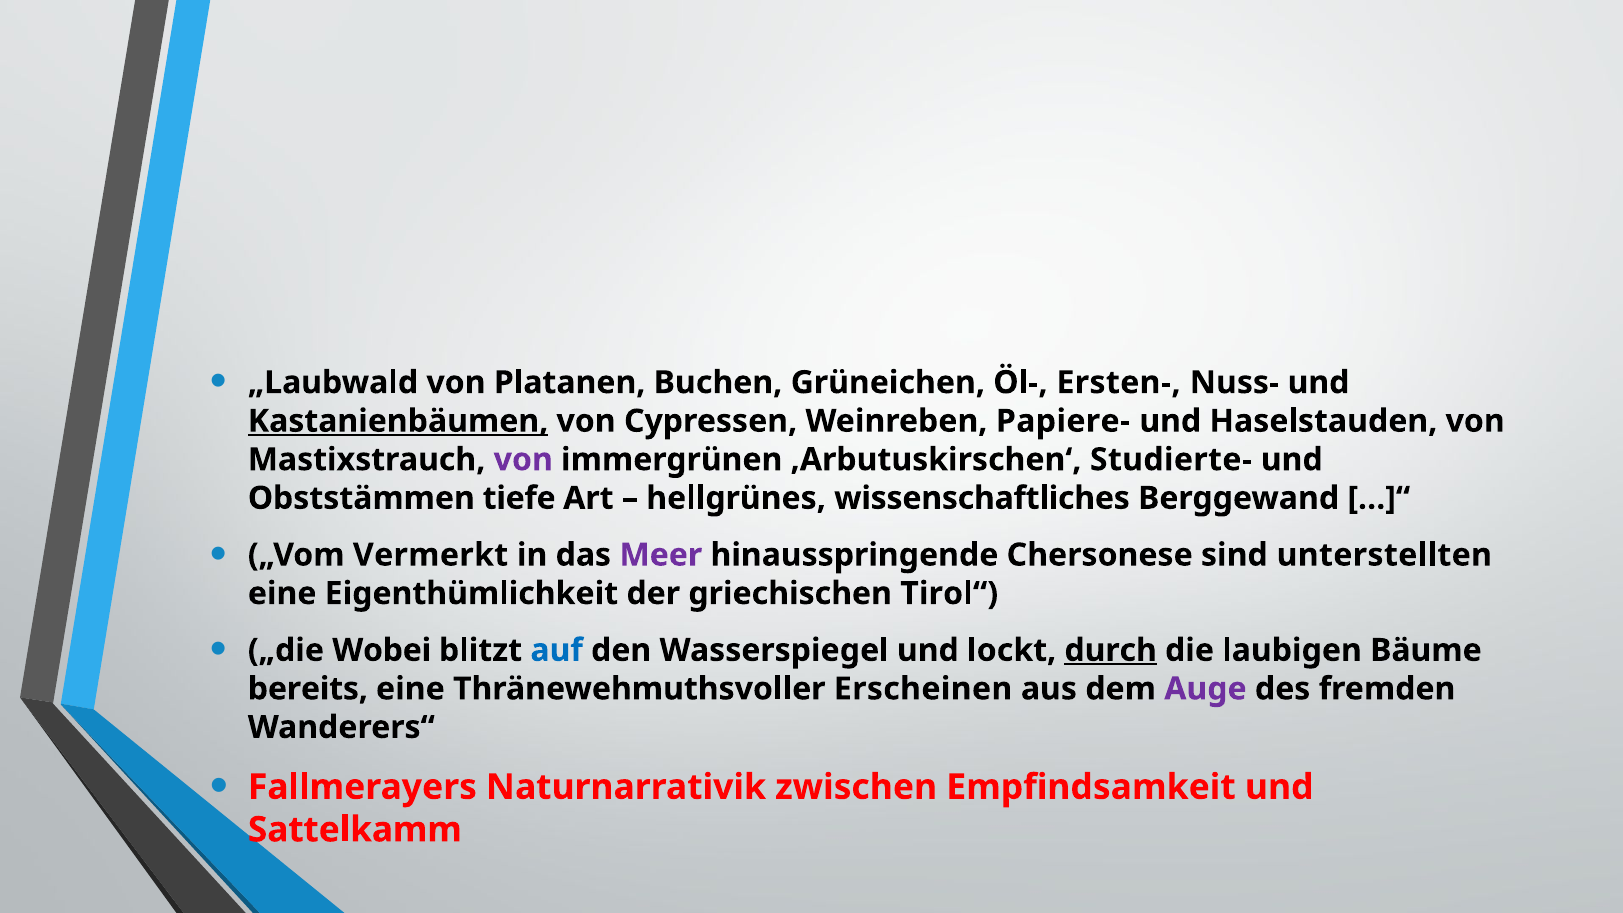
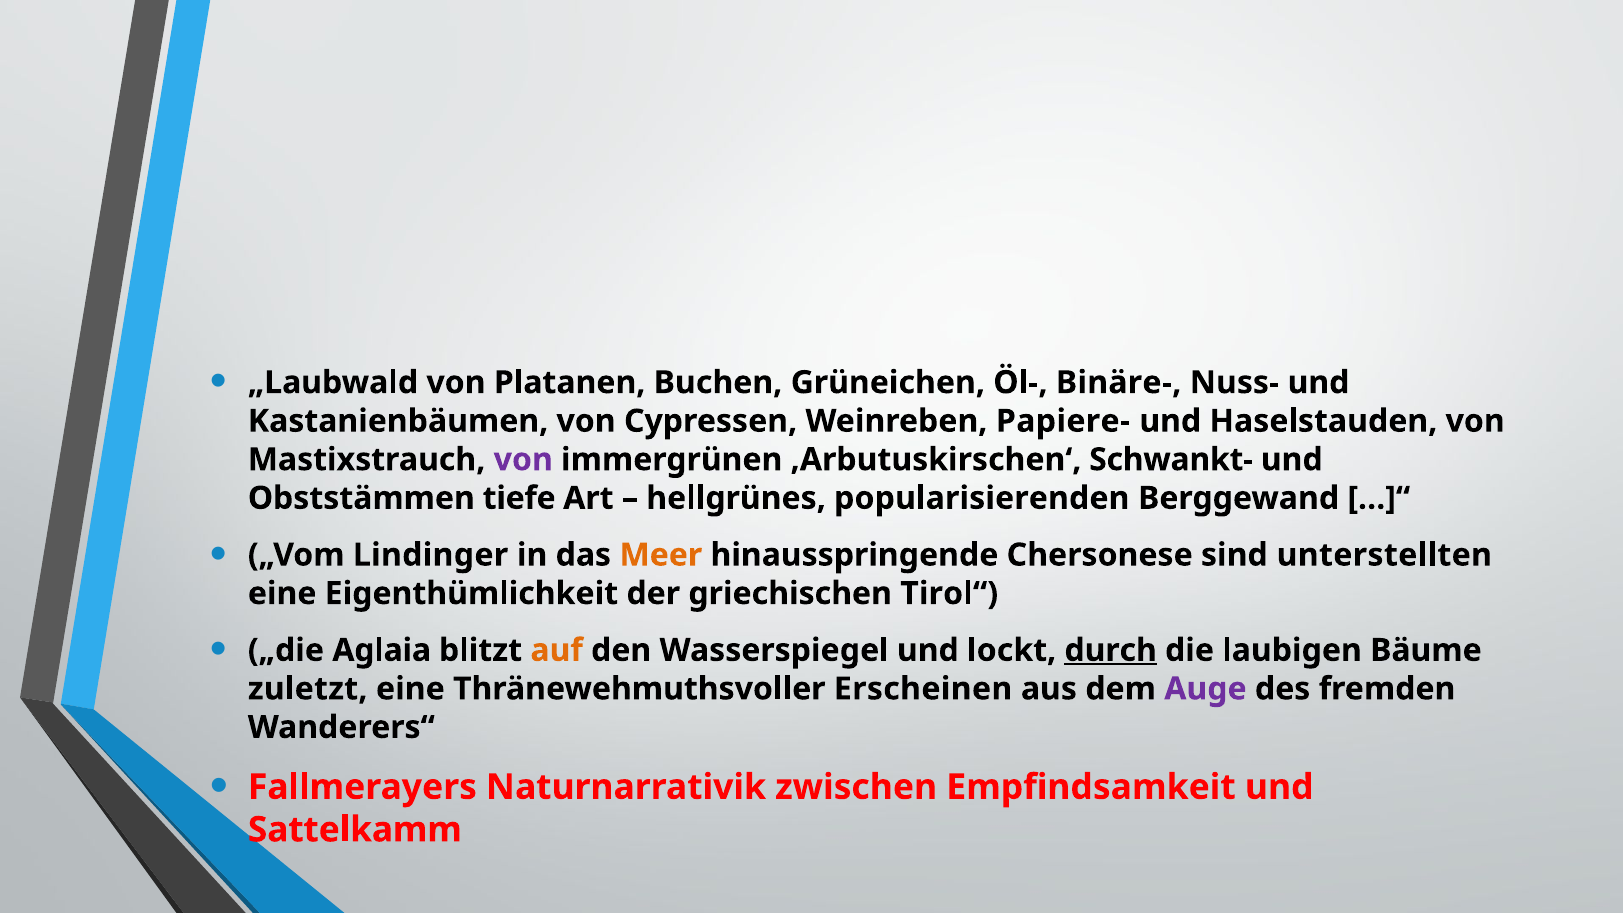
Ersten-: Ersten- -> Binäre-
Kastanienbäumen underline: present -> none
Studierte-: Studierte- -> Schwankt-
wissenschaftliches: wissenschaftliches -> popularisierenden
Vermerkt: Vermerkt -> Lindinger
Meer colour: purple -> orange
Wobei: Wobei -> Aglaia
auf colour: blue -> orange
bereits: bereits -> zuletzt
